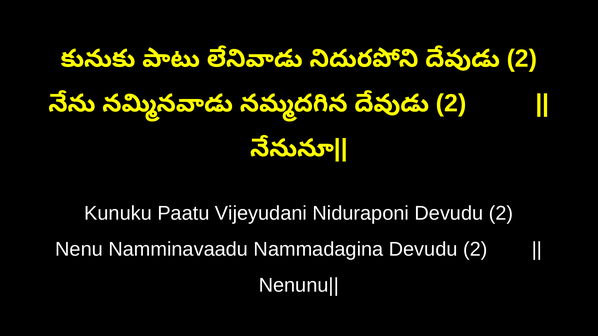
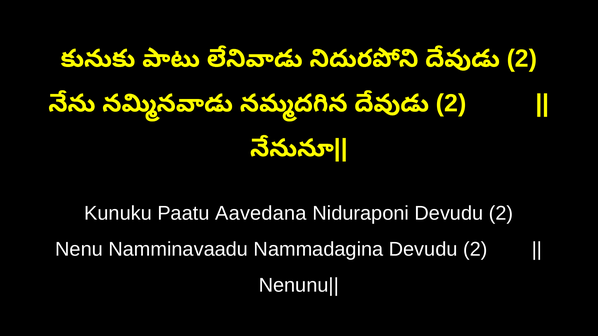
Vijeyudani: Vijeyudani -> Aavedana
